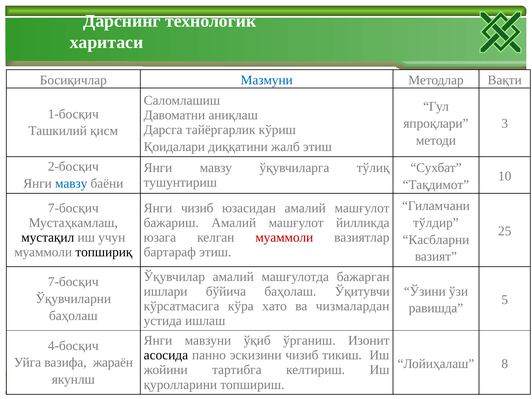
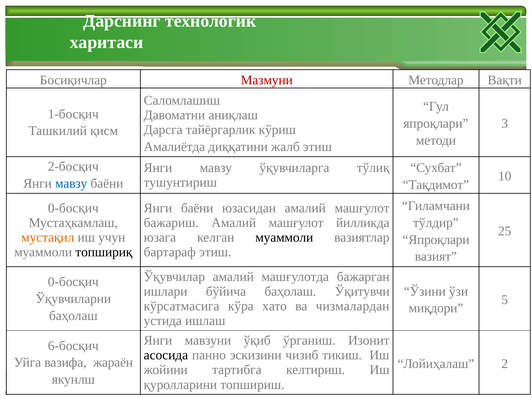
Мазмуни colour: blue -> red
Қоидалари: Қоидалари -> Амалиётда
7-босқич at (73, 208): 7-босқич -> 0-босқич
Янги чизиб: чизиб -> баёни
мустақил colour: black -> orange
муаммоли at (284, 237) colour: red -> black
Касбларни at (436, 240): Касбларни -> Япроқлари
7-босқич at (73, 282): 7-босқич -> 0-босқич
равишда: равишда -> миқдори
4-босқич: 4-босқич -> 6-босқич
8: 8 -> 2
